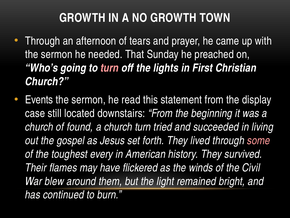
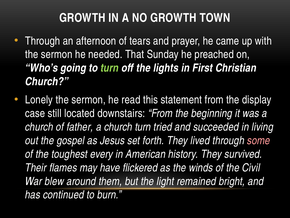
turn at (110, 68) colour: pink -> light green
Events: Events -> Lonely
found: found -> father
